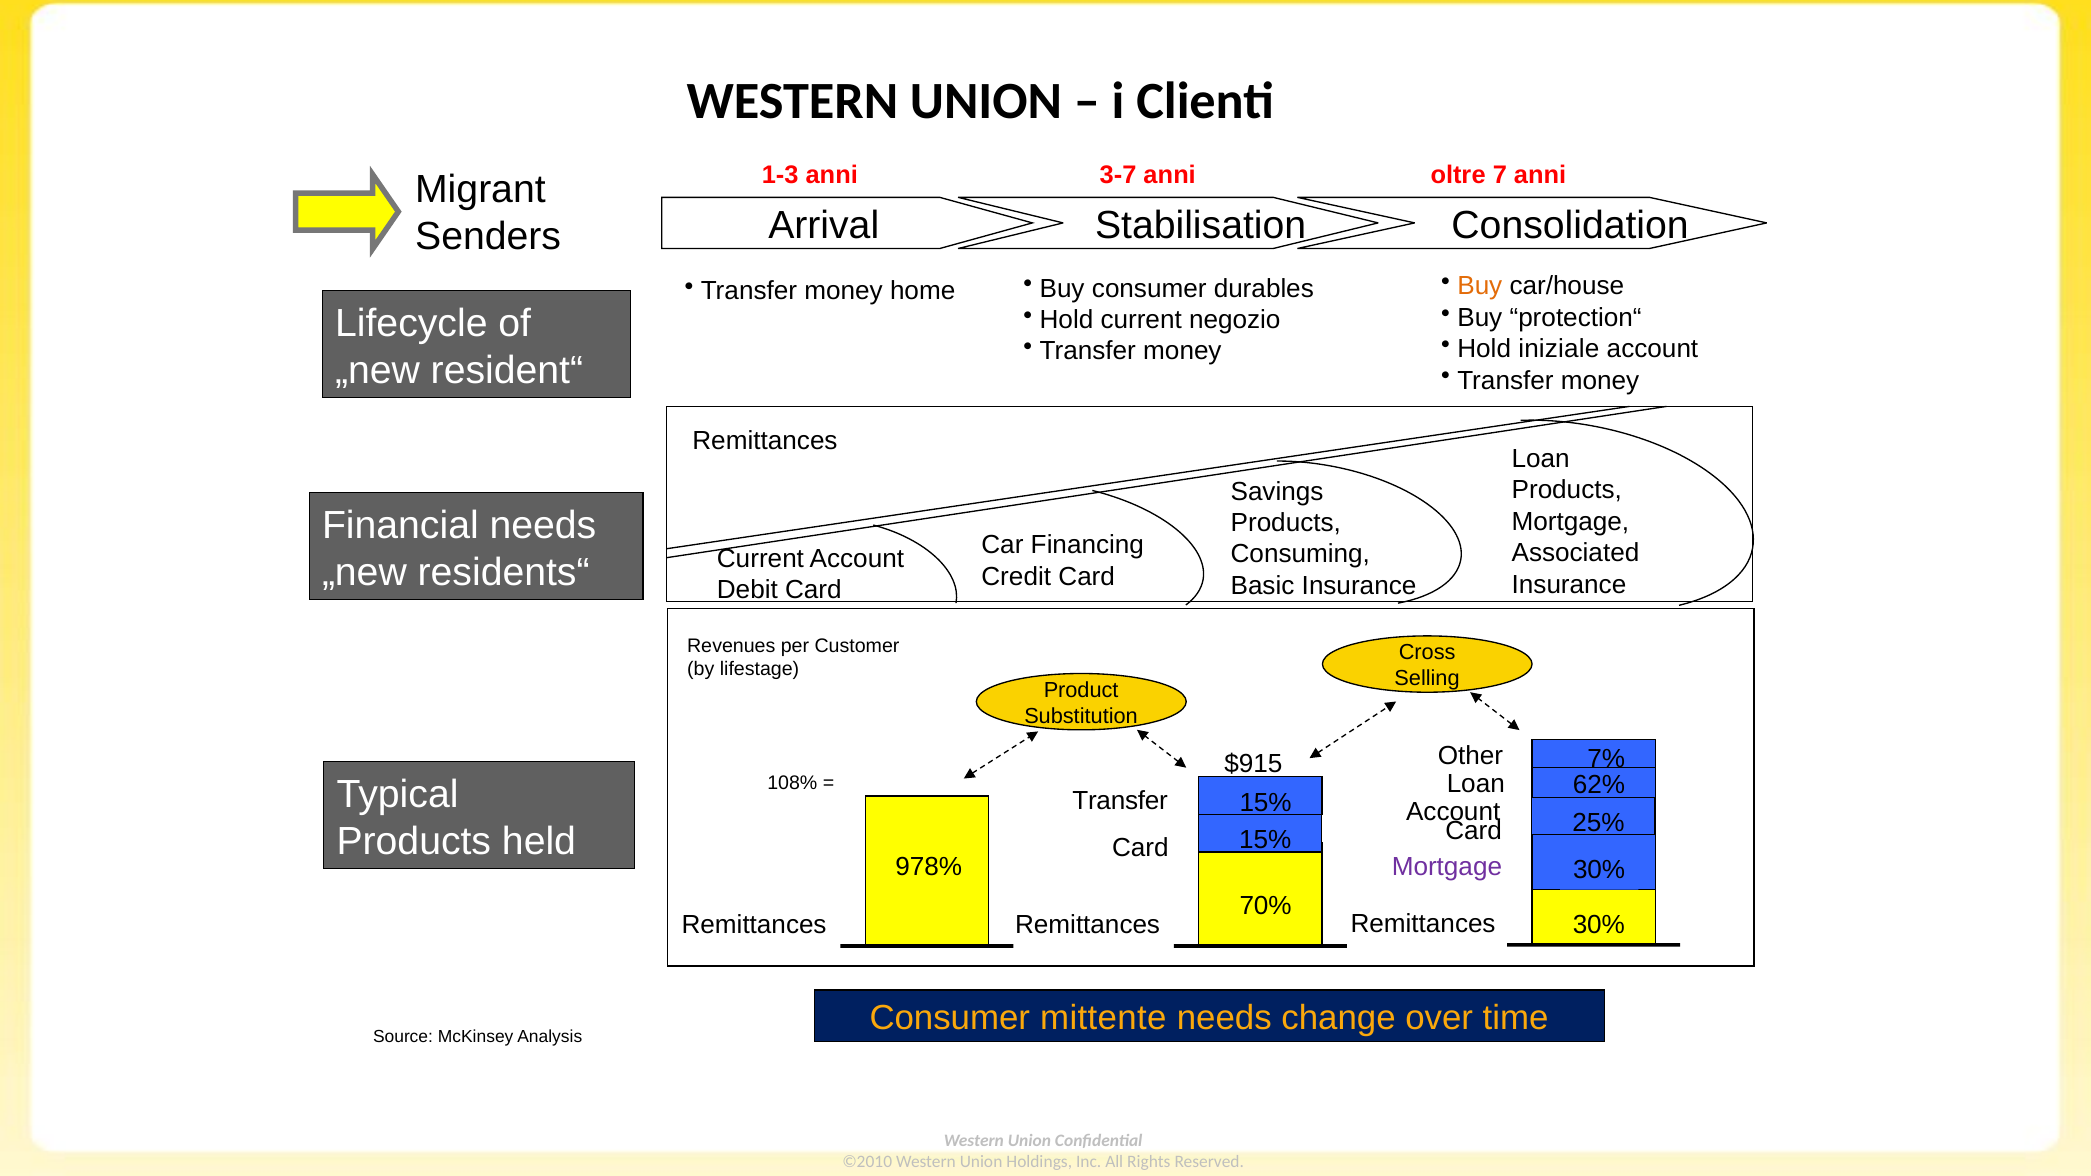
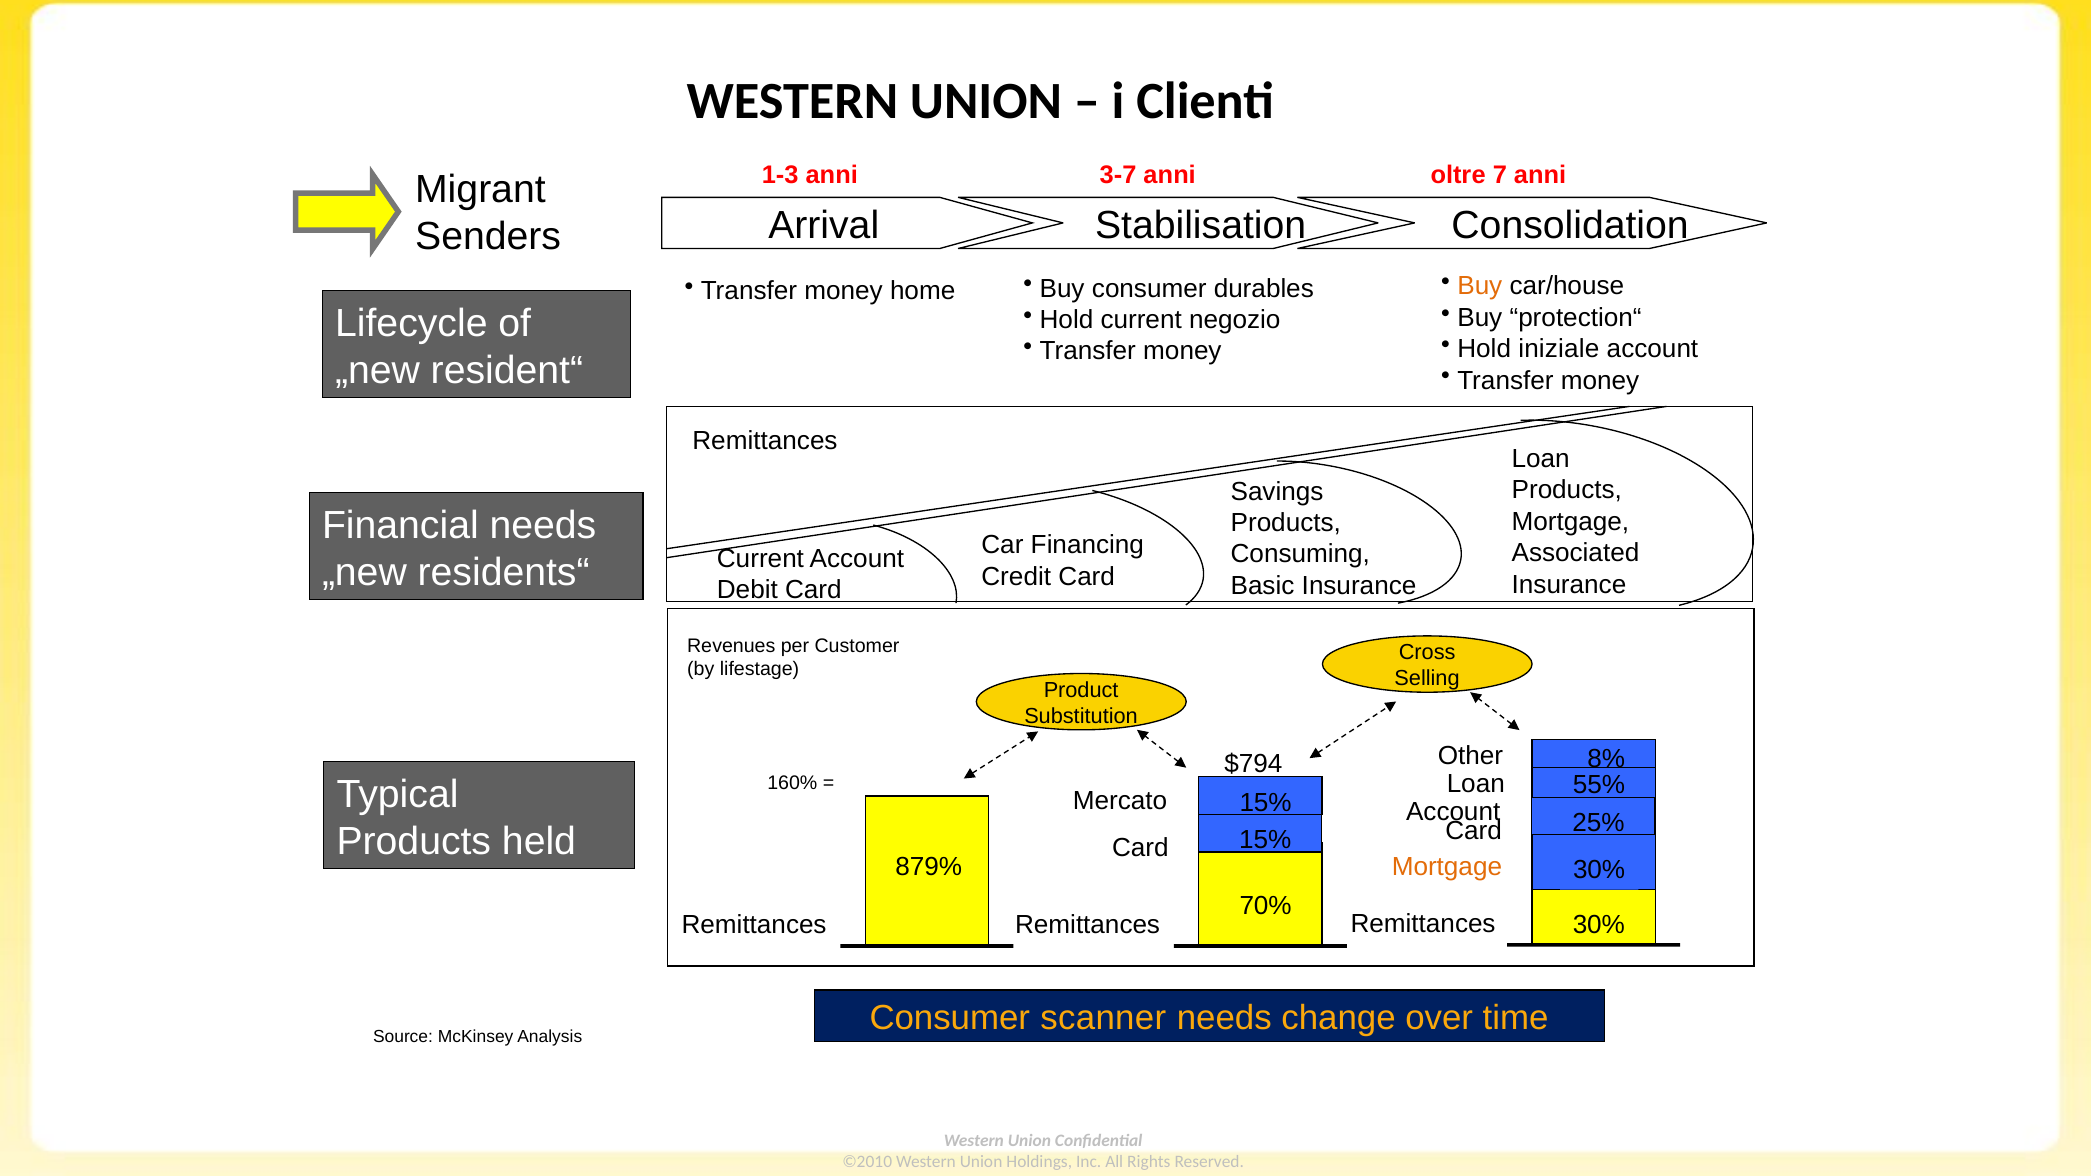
7%: 7% -> 8%
$915: $915 -> $794
62%: 62% -> 55%
108%: 108% -> 160%
Transfer at (1120, 801): Transfer -> Mercato
978%: 978% -> 879%
Mortgage at (1447, 867) colour: purple -> orange
mittente: mittente -> scanner
